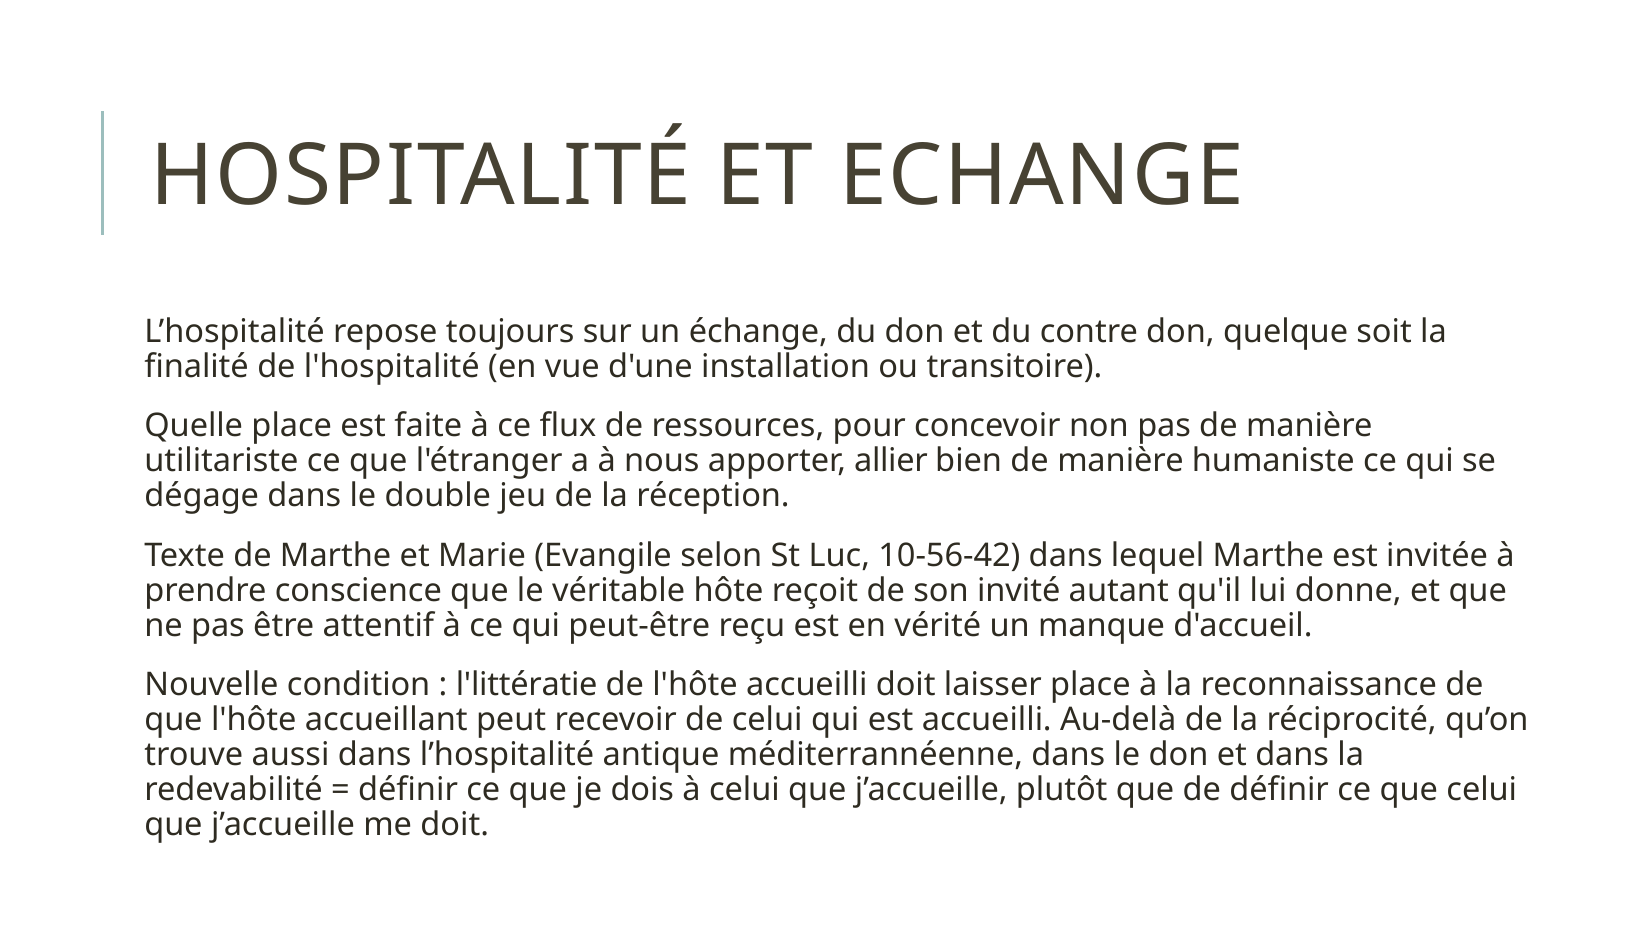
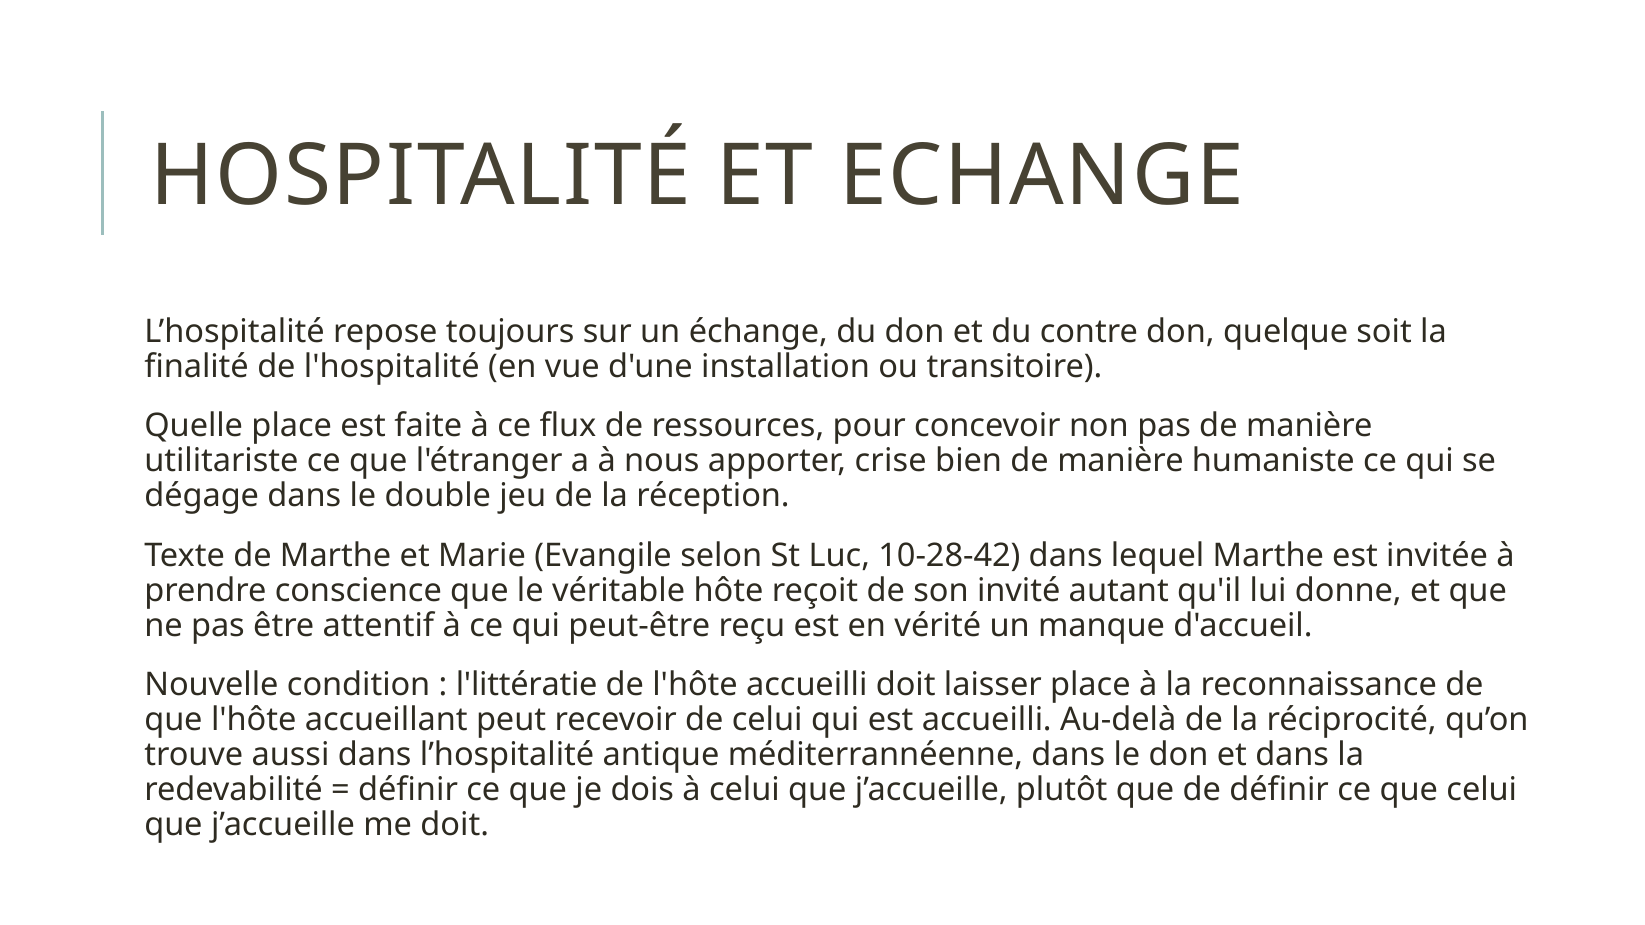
allier: allier -> crise
10-56-42: 10-56-42 -> 10-28-42
